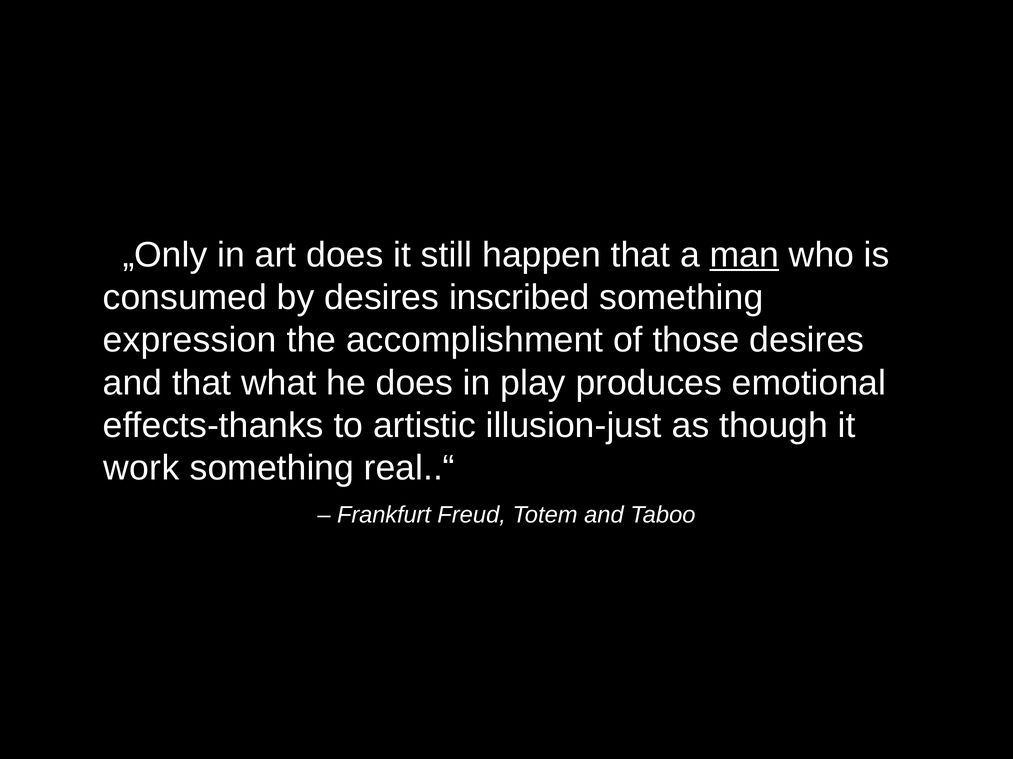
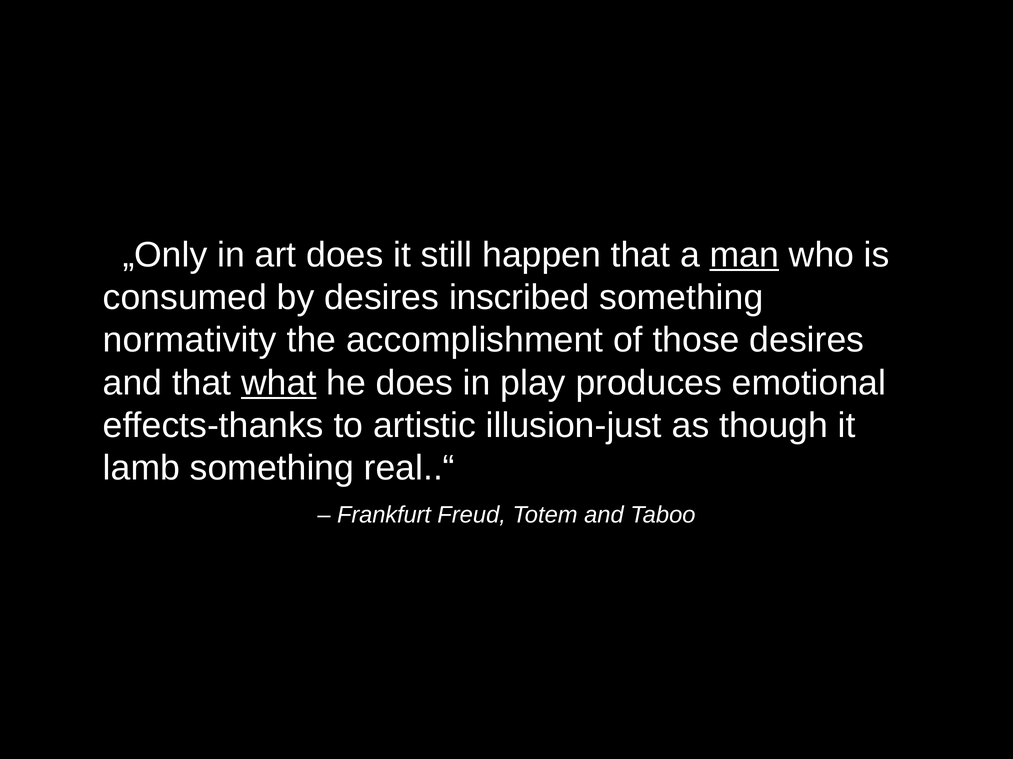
expression: expression -> normativity
what underline: none -> present
work: work -> lamb
